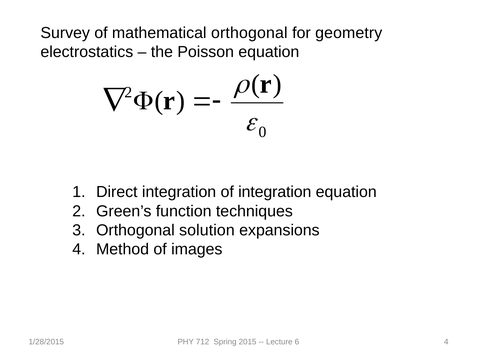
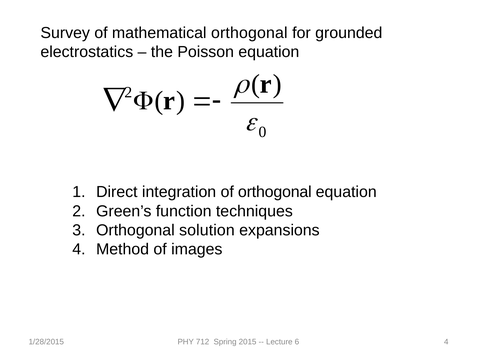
geometry: geometry -> grounded
of integration: integration -> orthogonal
